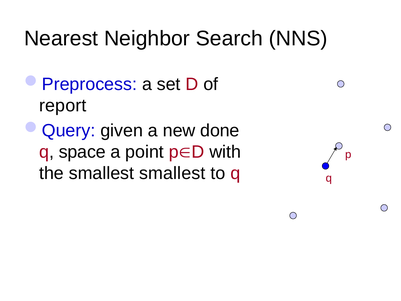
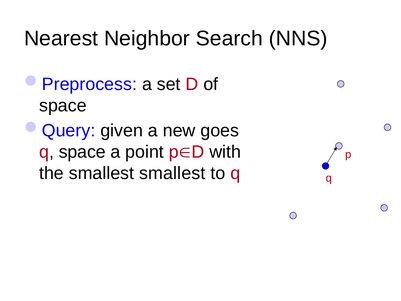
report at (63, 106): report -> space
done: done -> goes
